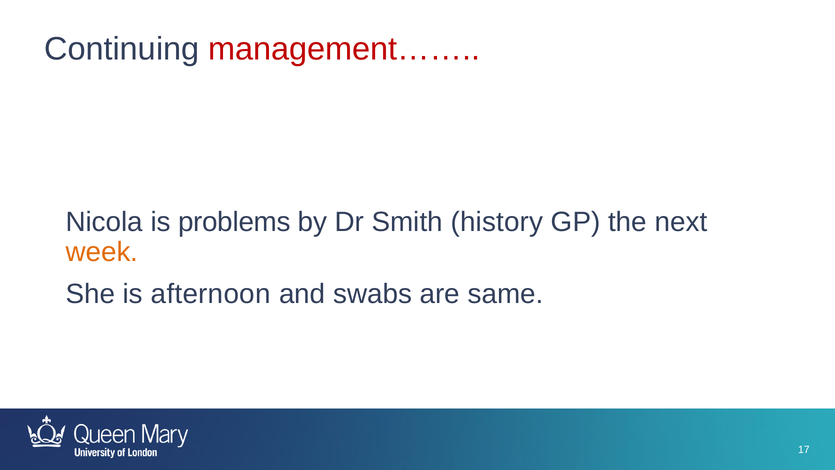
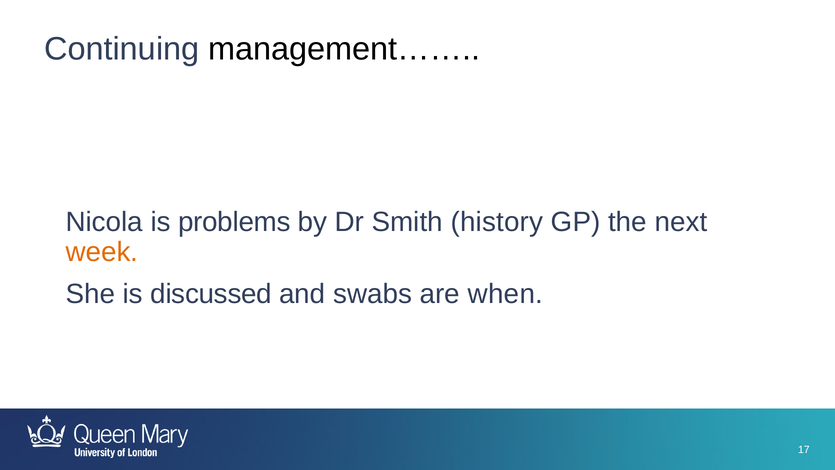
management…… colour: red -> black
afternoon: afternoon -> discussed
same: same -> when
